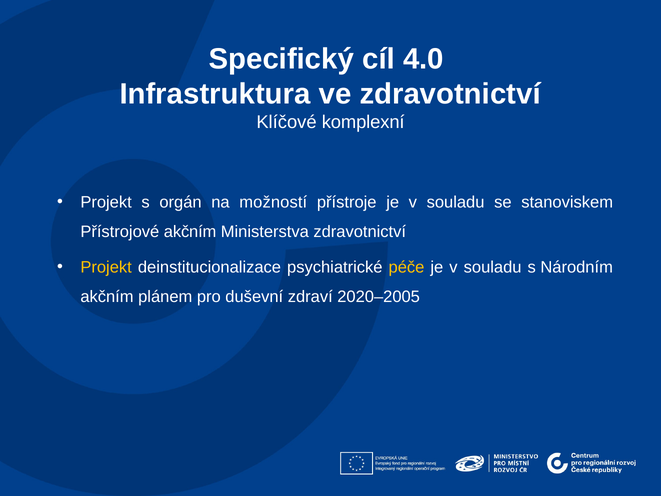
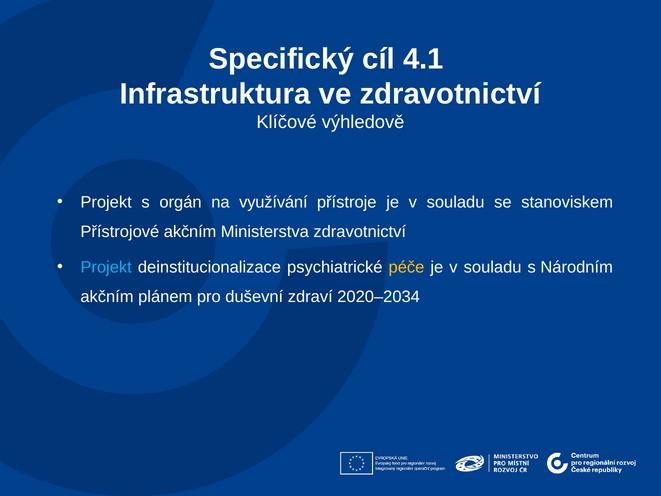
4.0: 4.0 -> 4.1
komplexní: komplexní -> výhledově
možností: možností -> využívání
Projekt at (106, 267) colour: yellow -> light blue
2020–2005: 2020–2005 -> 2020–2034
